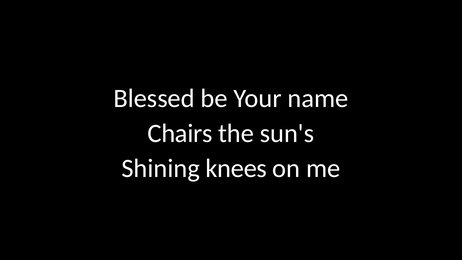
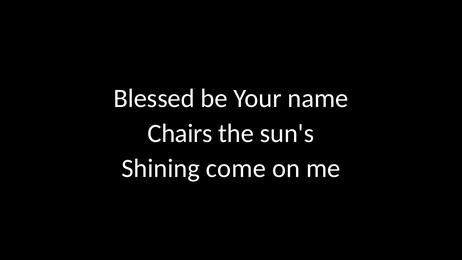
knees: knees -> come
